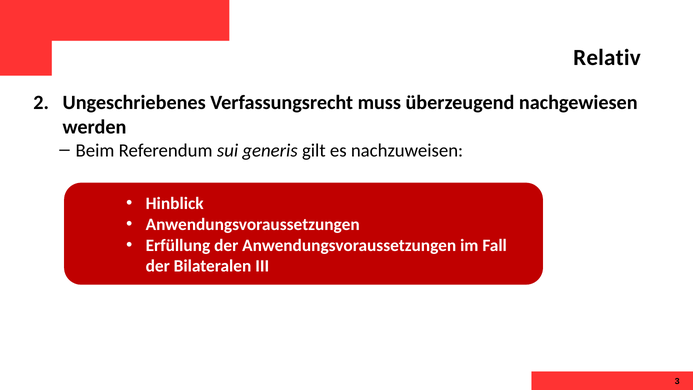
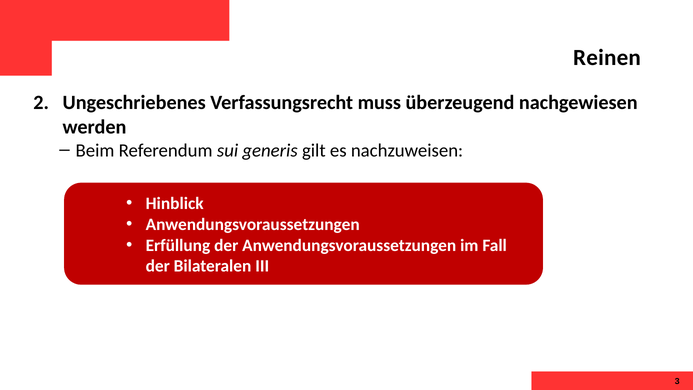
Relativ: Relativ -> Reinen
